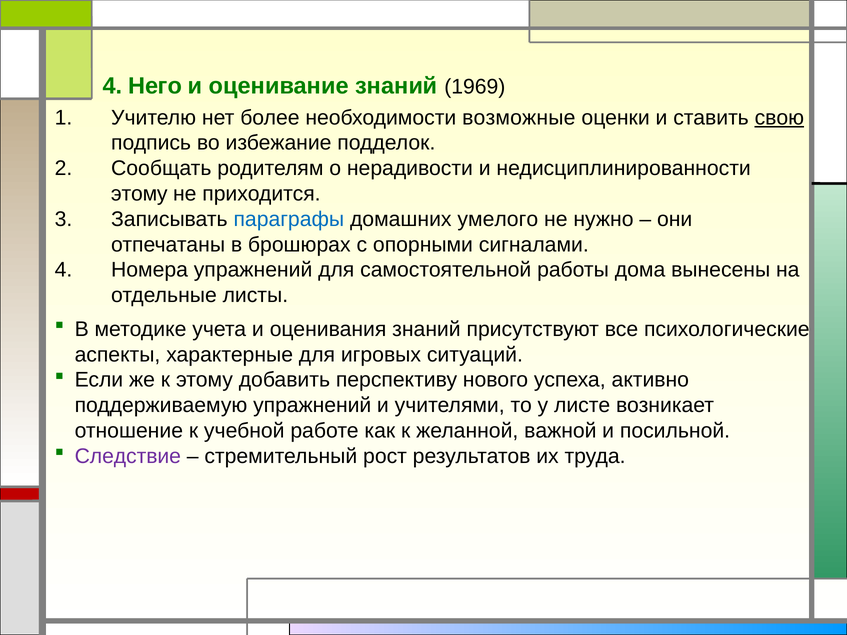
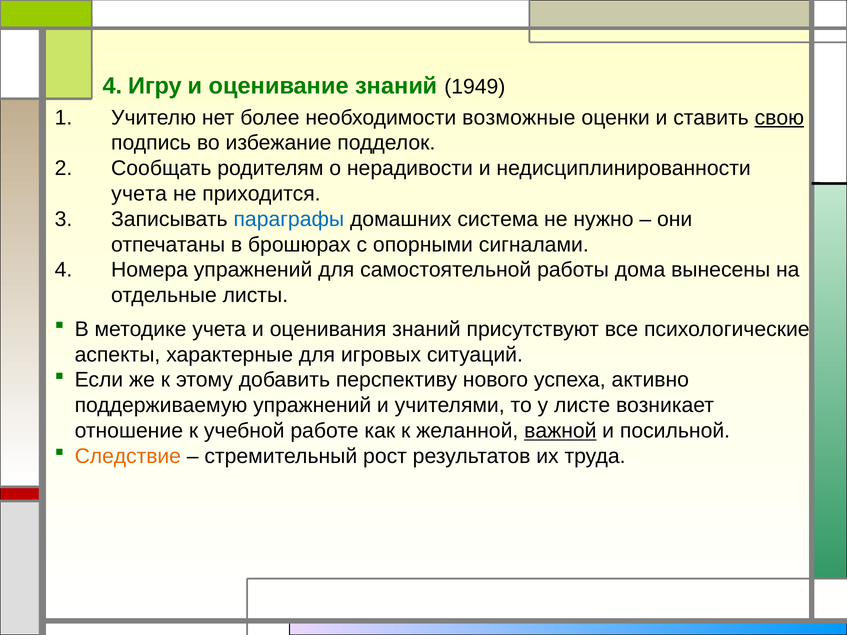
Него: Него -> Игру
1969: 1969 -> 1949
этому at (139, 194): этому -> учета
умелого: умелого -> система
важной underline: none -> present
Следствие colour: purple -> orange
